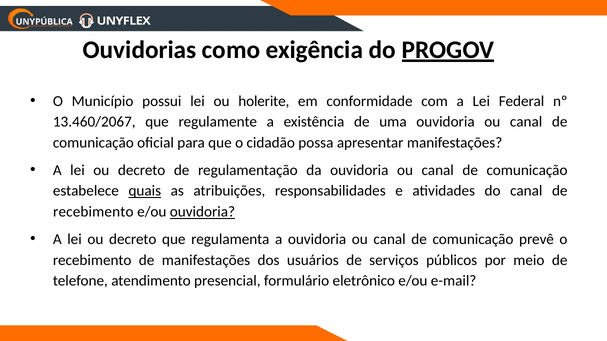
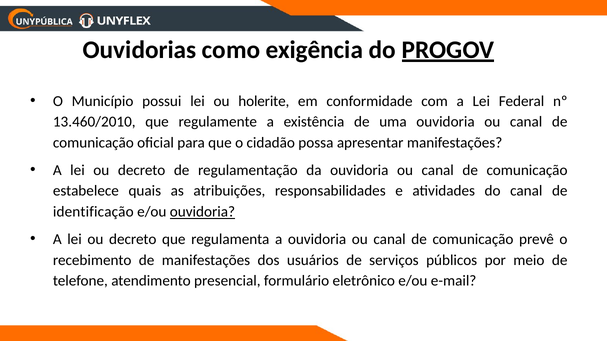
13.460/2067: 13.460/2067 -> 13.460/2010
quais underline: present -> none
recebimento at (93, 212): recebimento -> identificação
